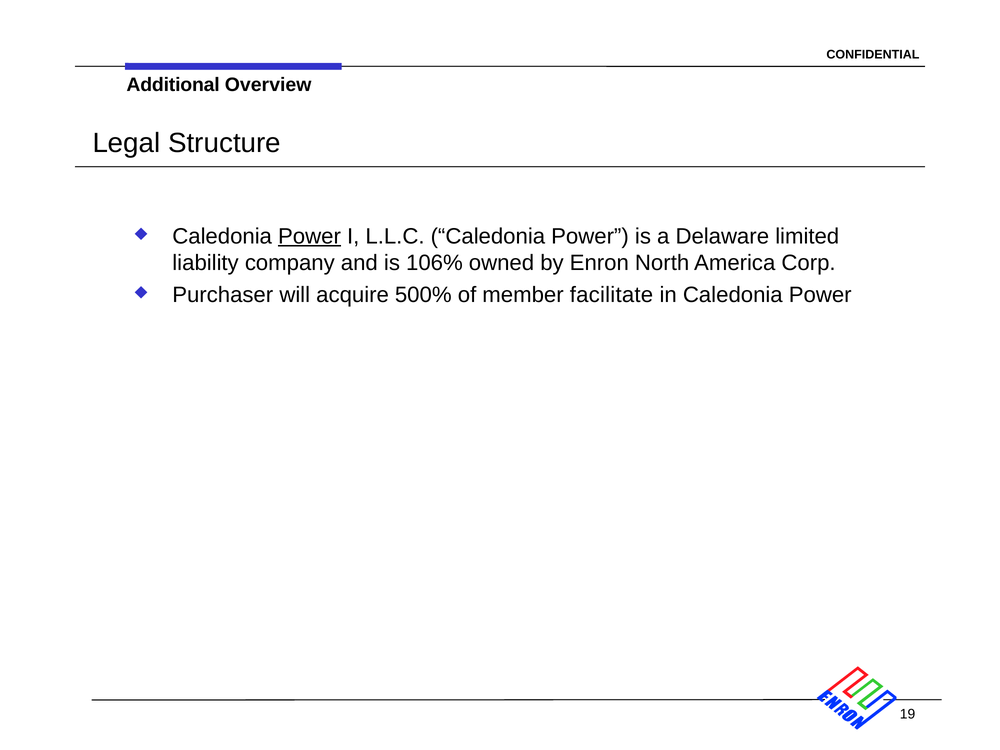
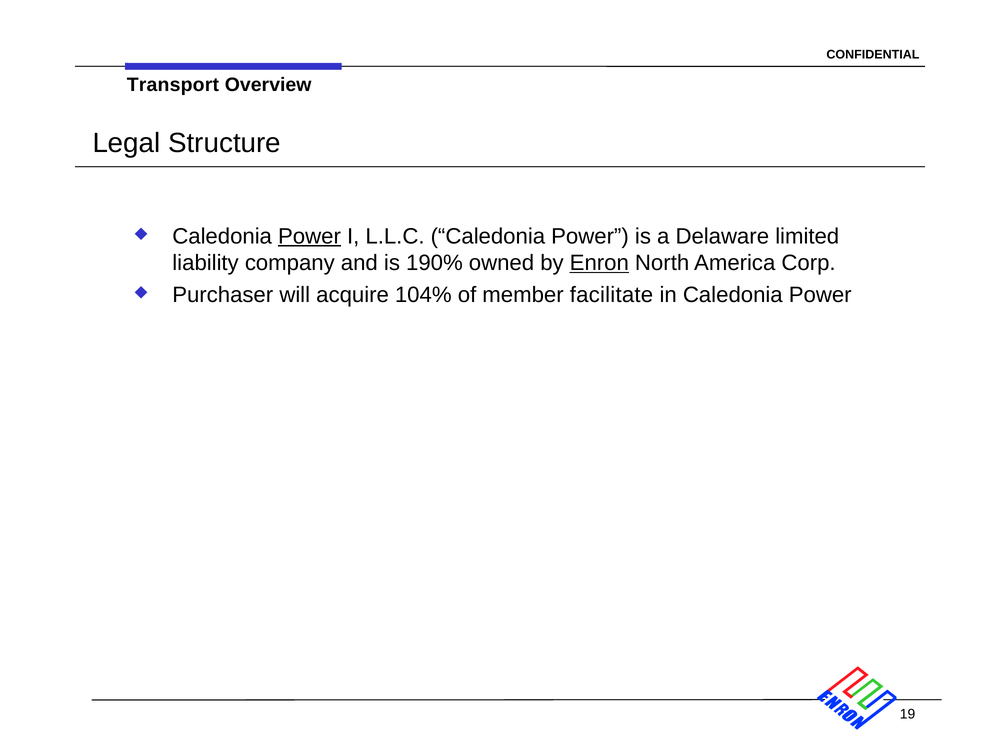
Additional: Additional -> Transport
106%: 106% -> 190%
Enron underline: none -> present
500%: 500% -> 104%
